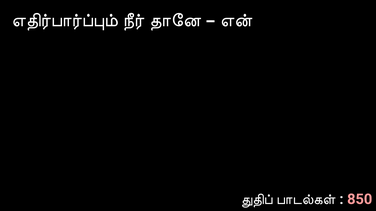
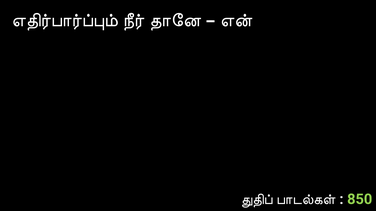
850 colour: pink -> light green
